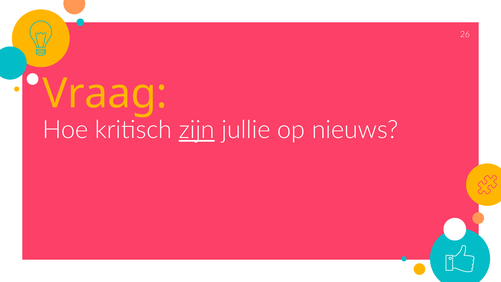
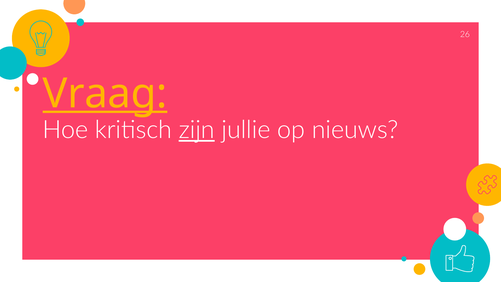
Vraag underline: none -> present
